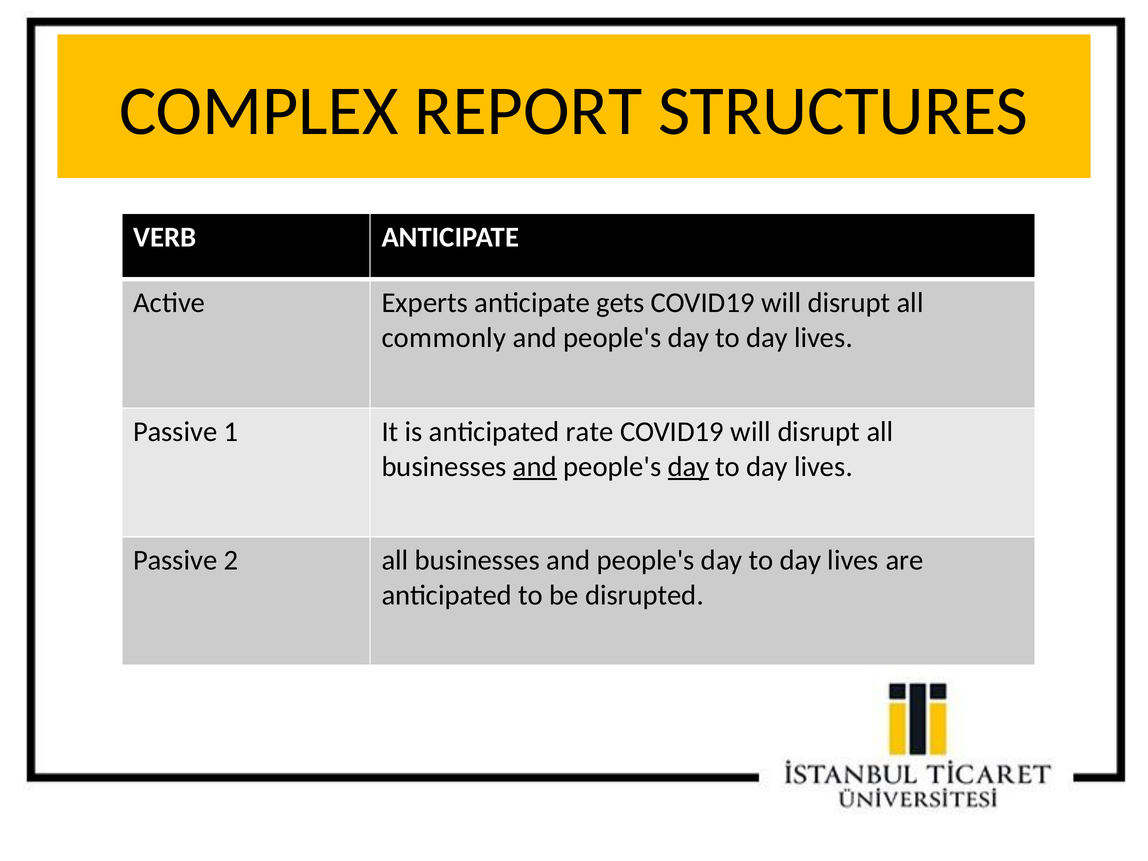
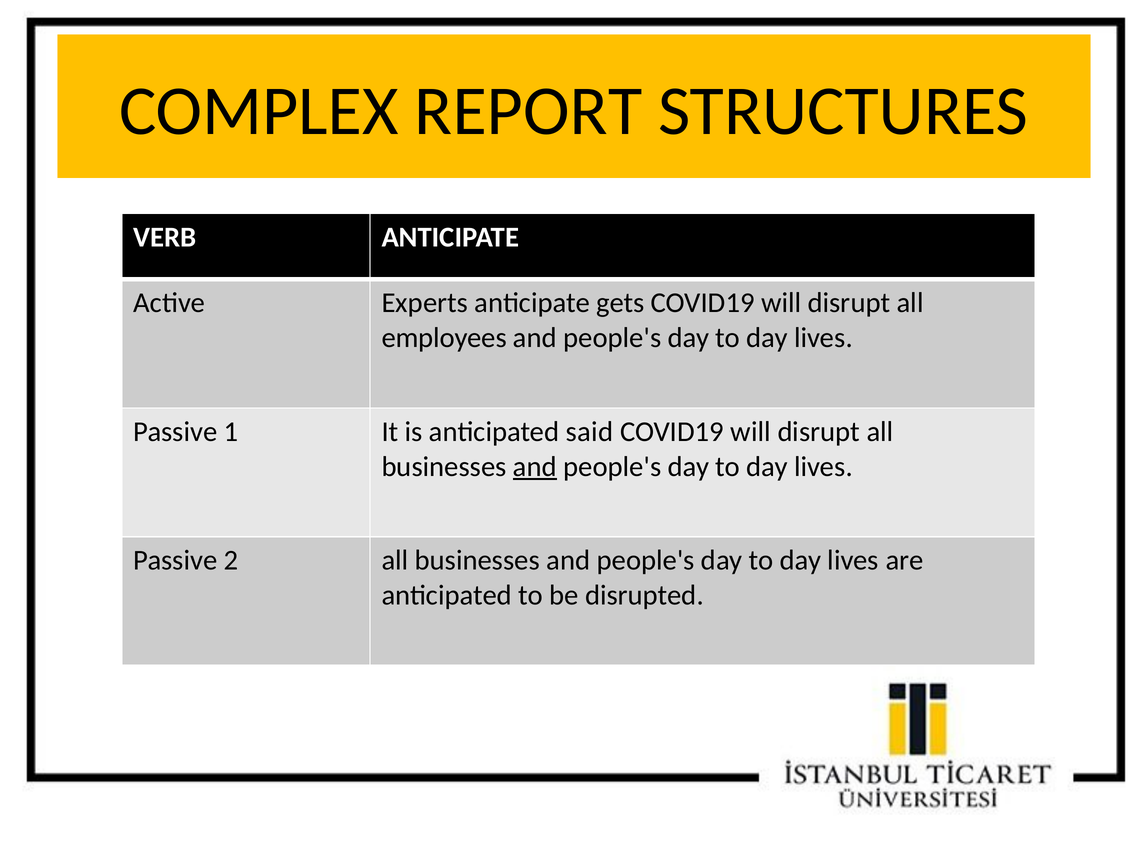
commonly: commonly -> employees
rate: rate -> said
day at (689, 467) underline: present -> none
